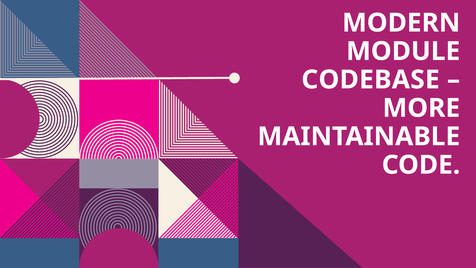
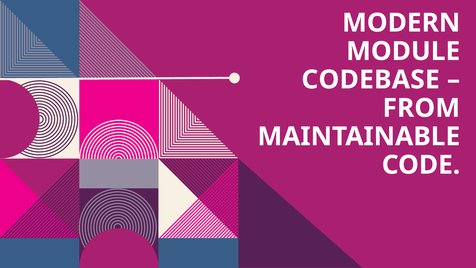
MORE: MORE -> FROM
